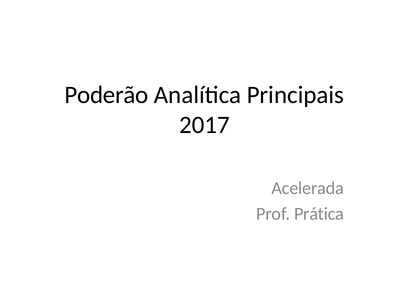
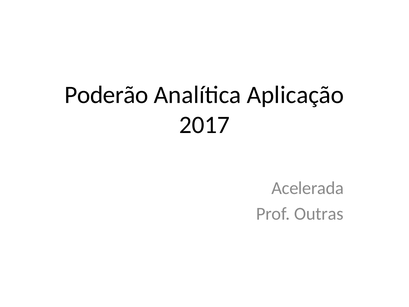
Principais: Principais -> Aplicação
Prática: Prática -> Outras
